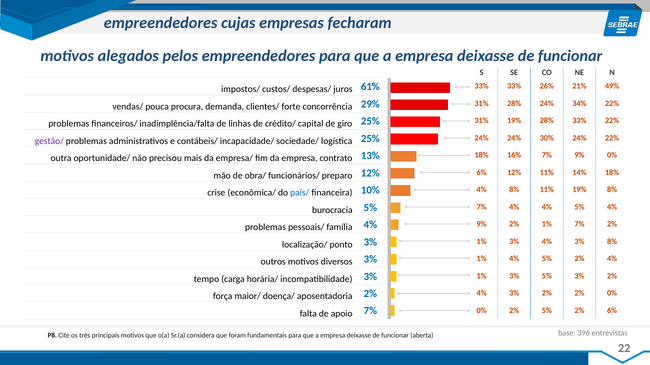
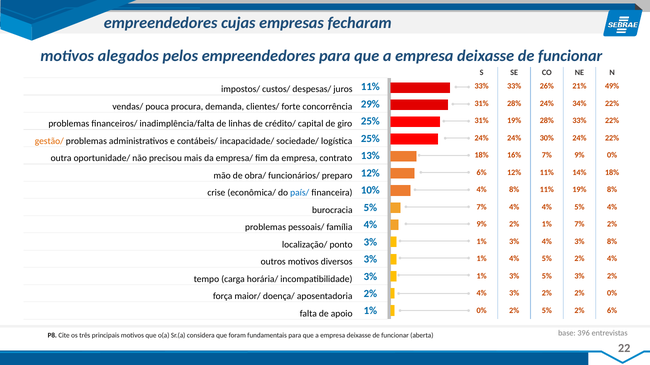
juros 61%: 61% -> 11%
gestão/ colour: purple -> orange
apoio 7%: 7% -> 1%
